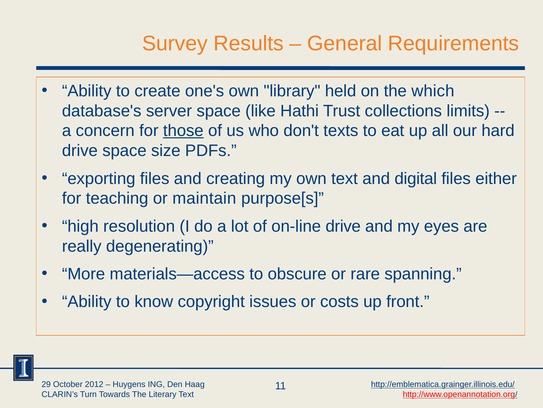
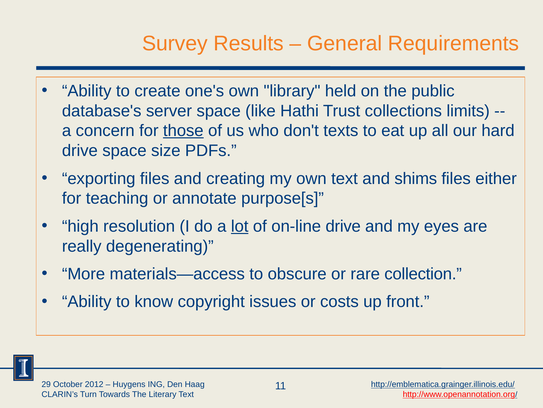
which: which -> public
digital: digital -> shims
maintain: maintain -> annotate
lot underline: none -> present
spanning: spanning -> collection
